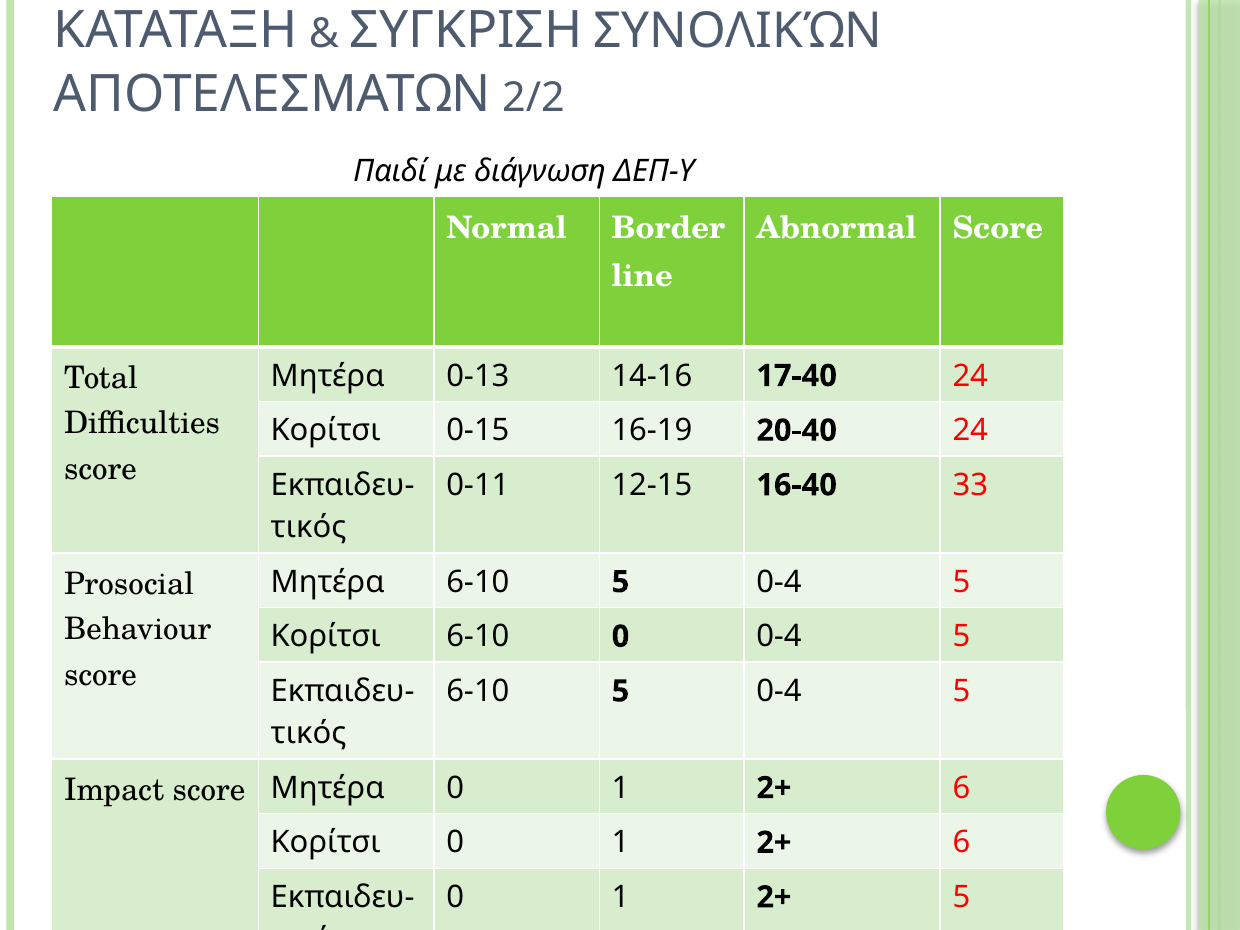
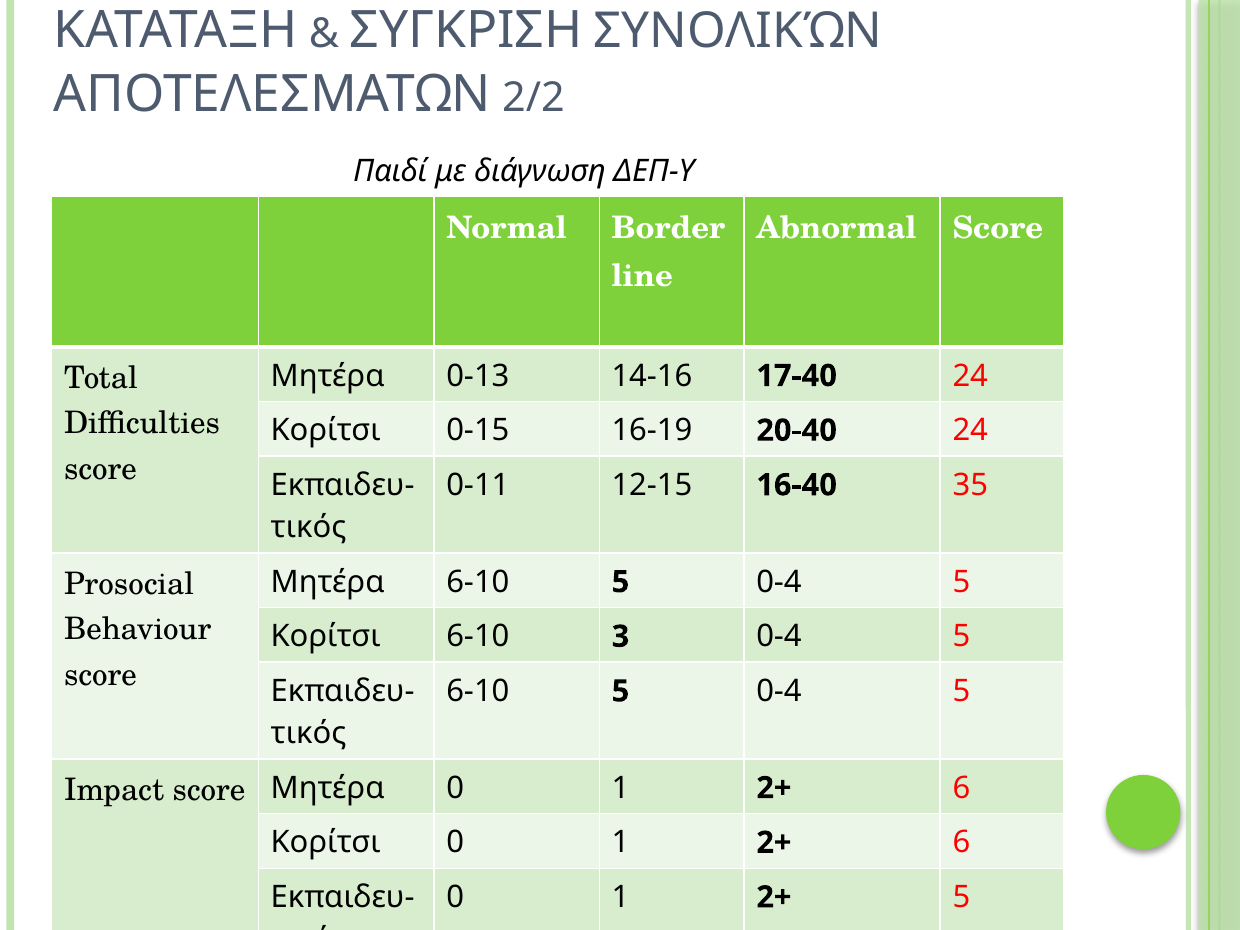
33: 33 -> 35
6-10 0: 0 -> 3
